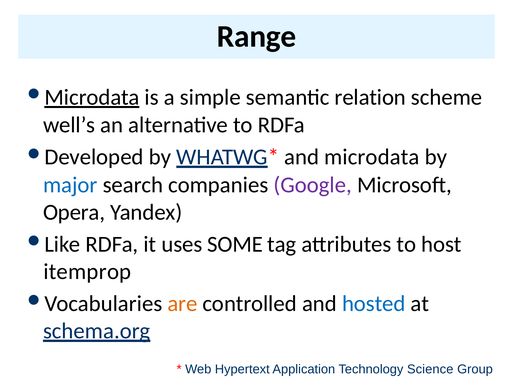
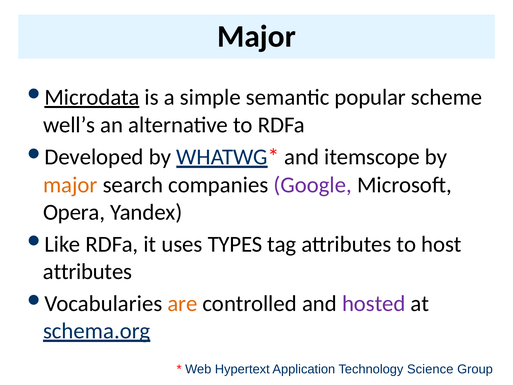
Range at (257, 36): Range -> Major
relation: relation -> popular
microdata: microdata -> itemscope
major at (70, 185) colour: blue -> orange
SOME: SOME -> TYPES
itemprop at (87, 271): itemprop -> attributes
hosted colour: blue -> purple
